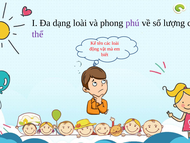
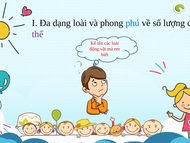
phú colour: purple -> blue
